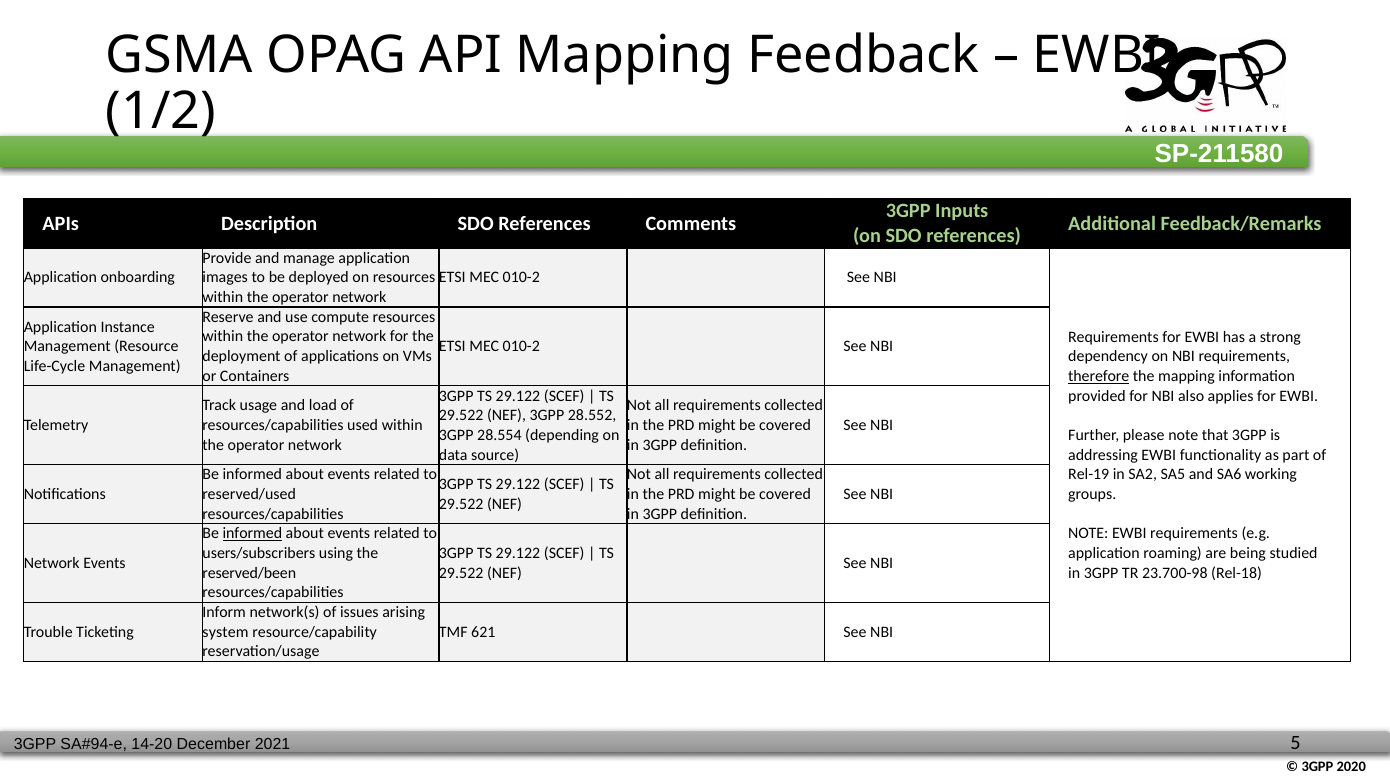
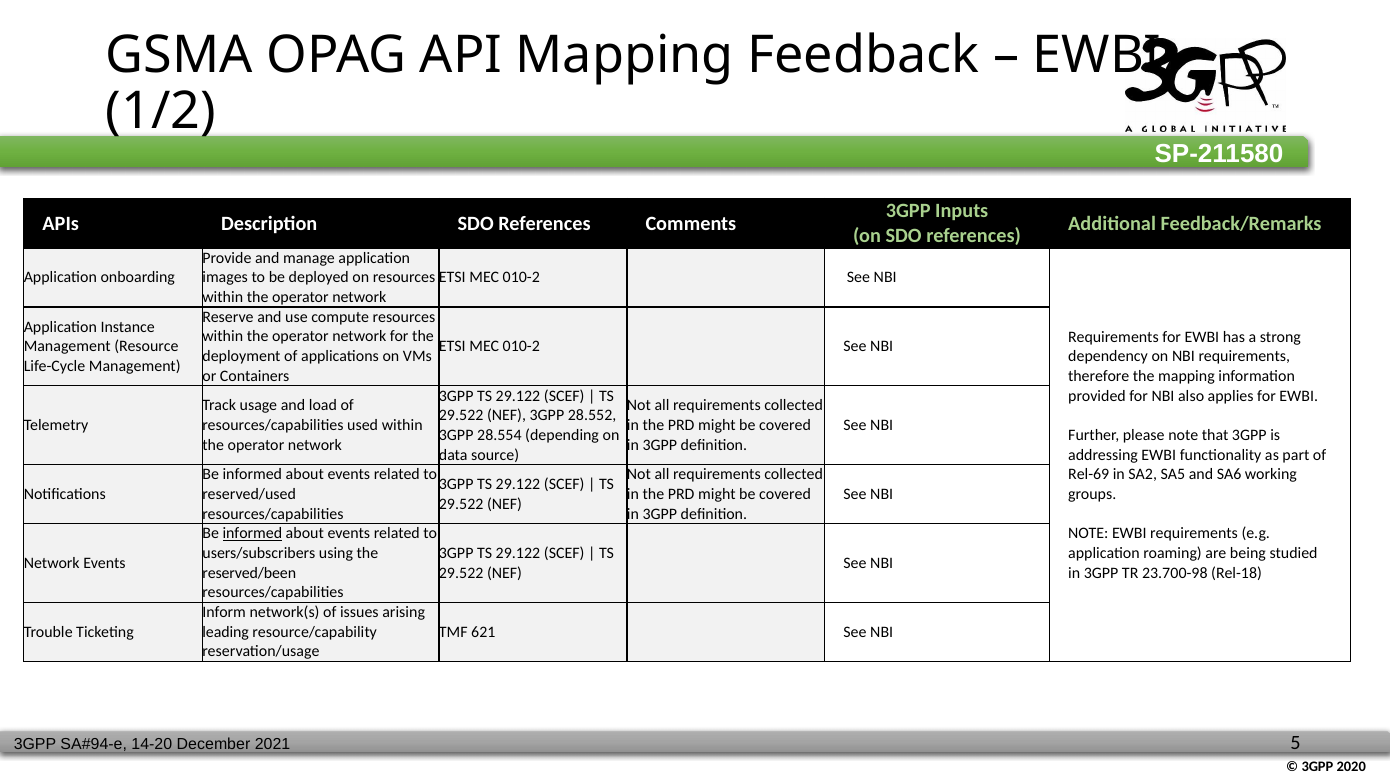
therefore underline: present -> none
Rel-19: Rel-19 -> Rel-69
system: system -> leading
